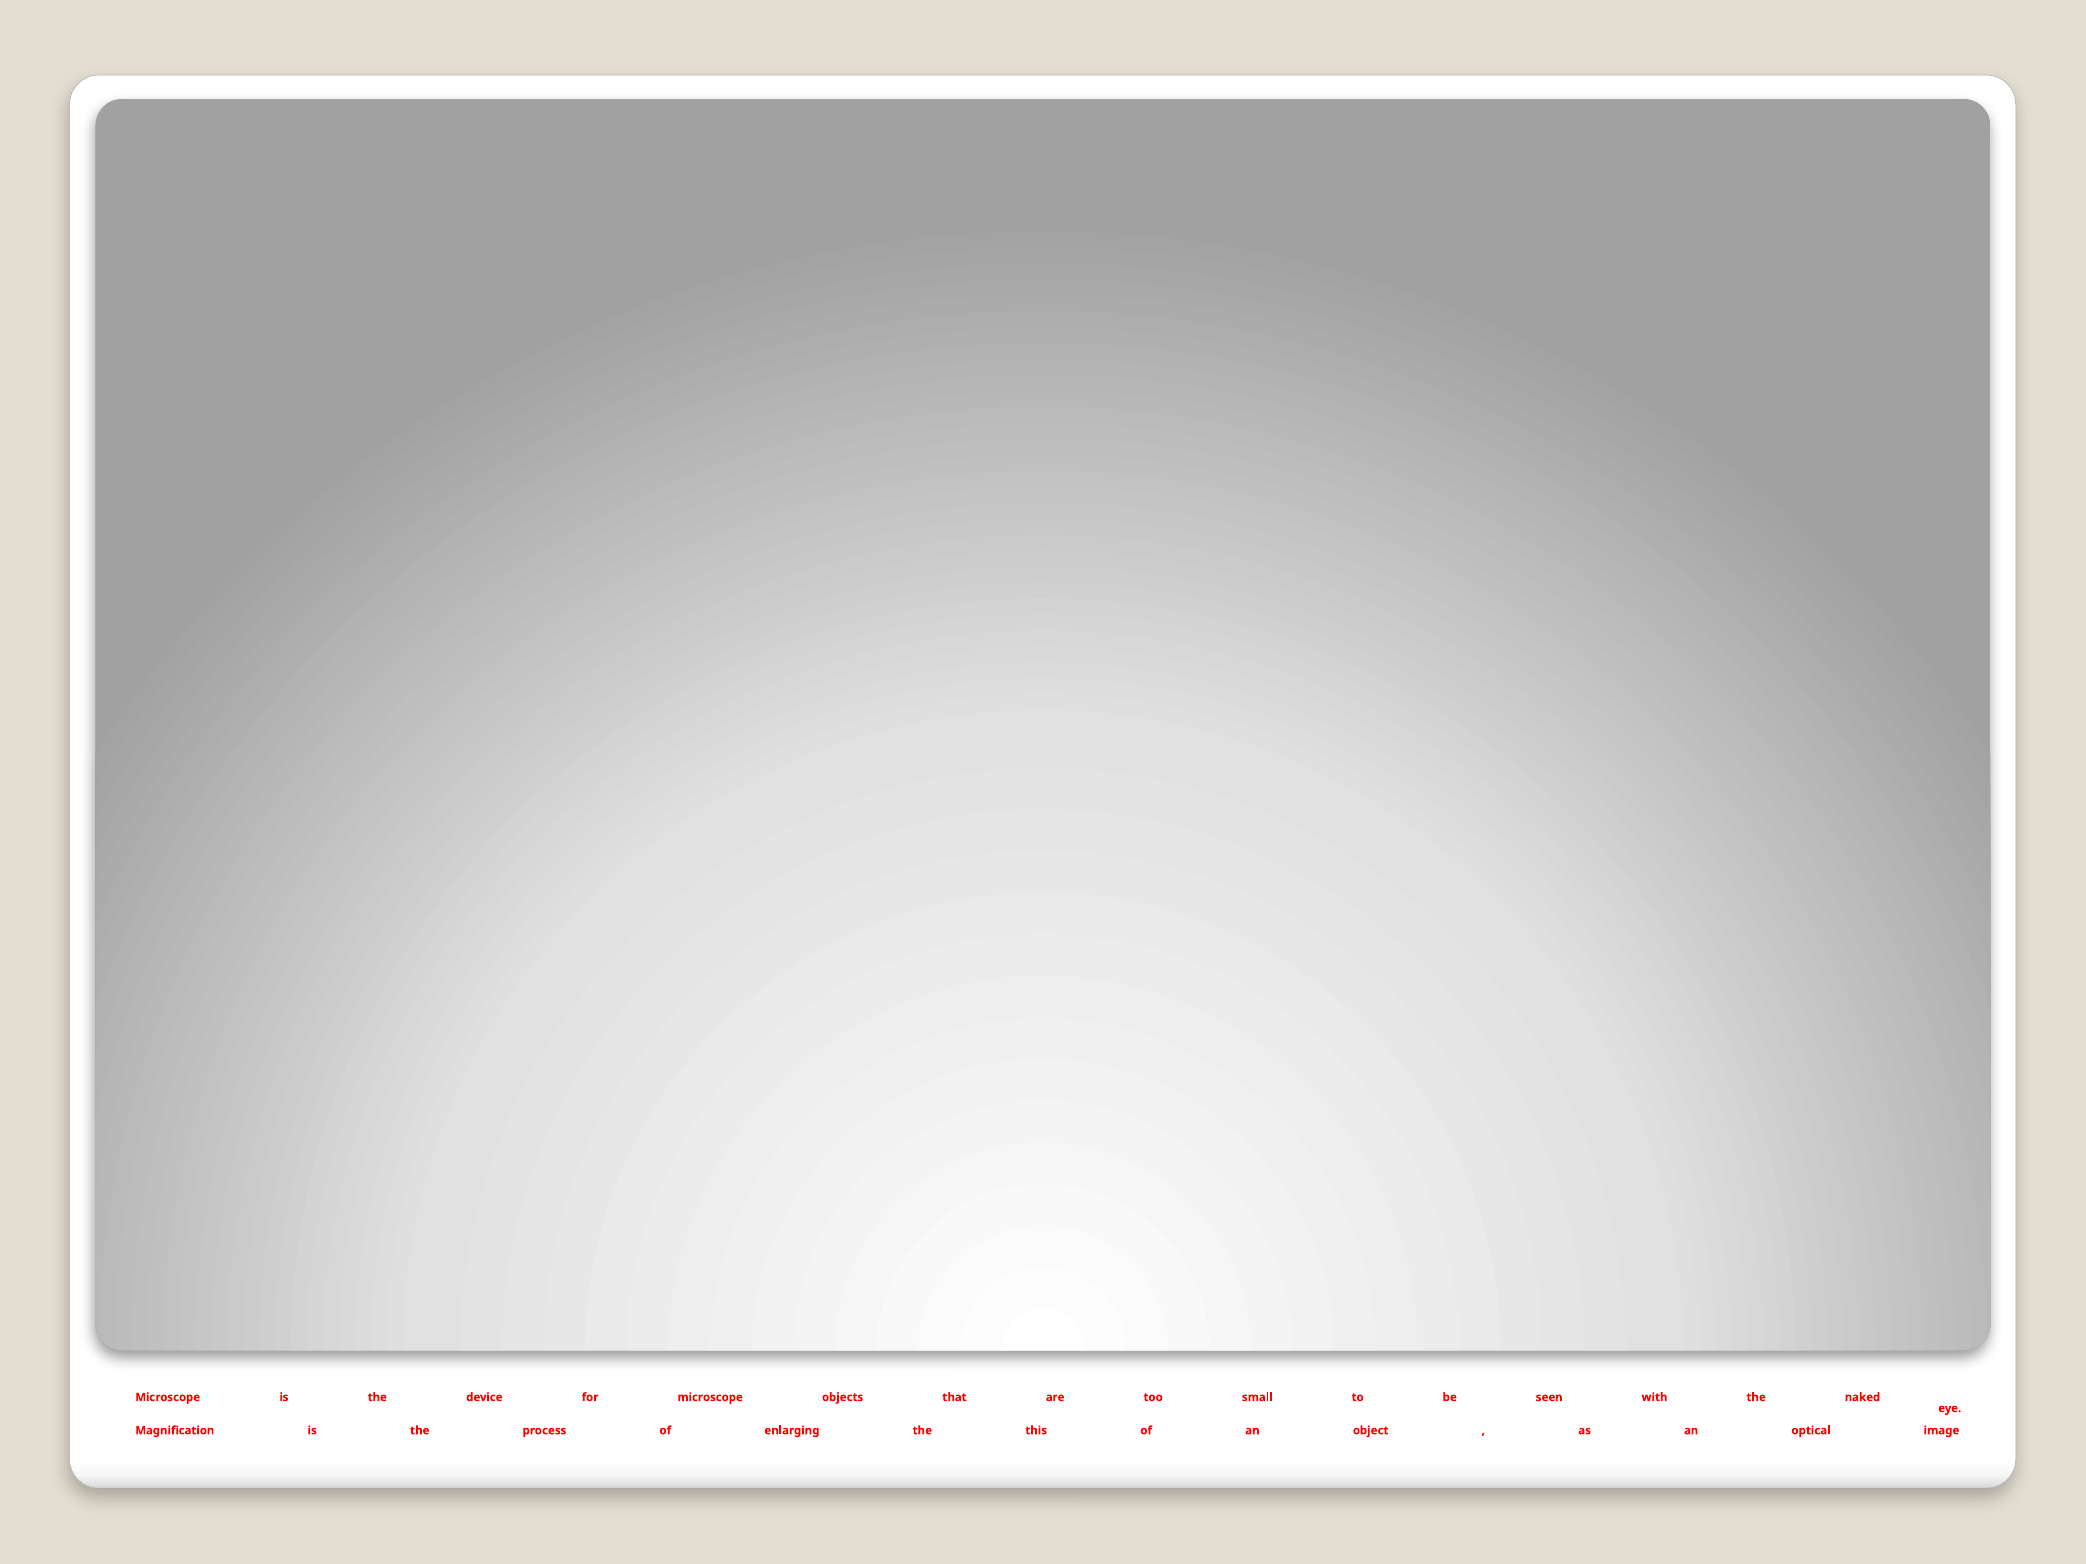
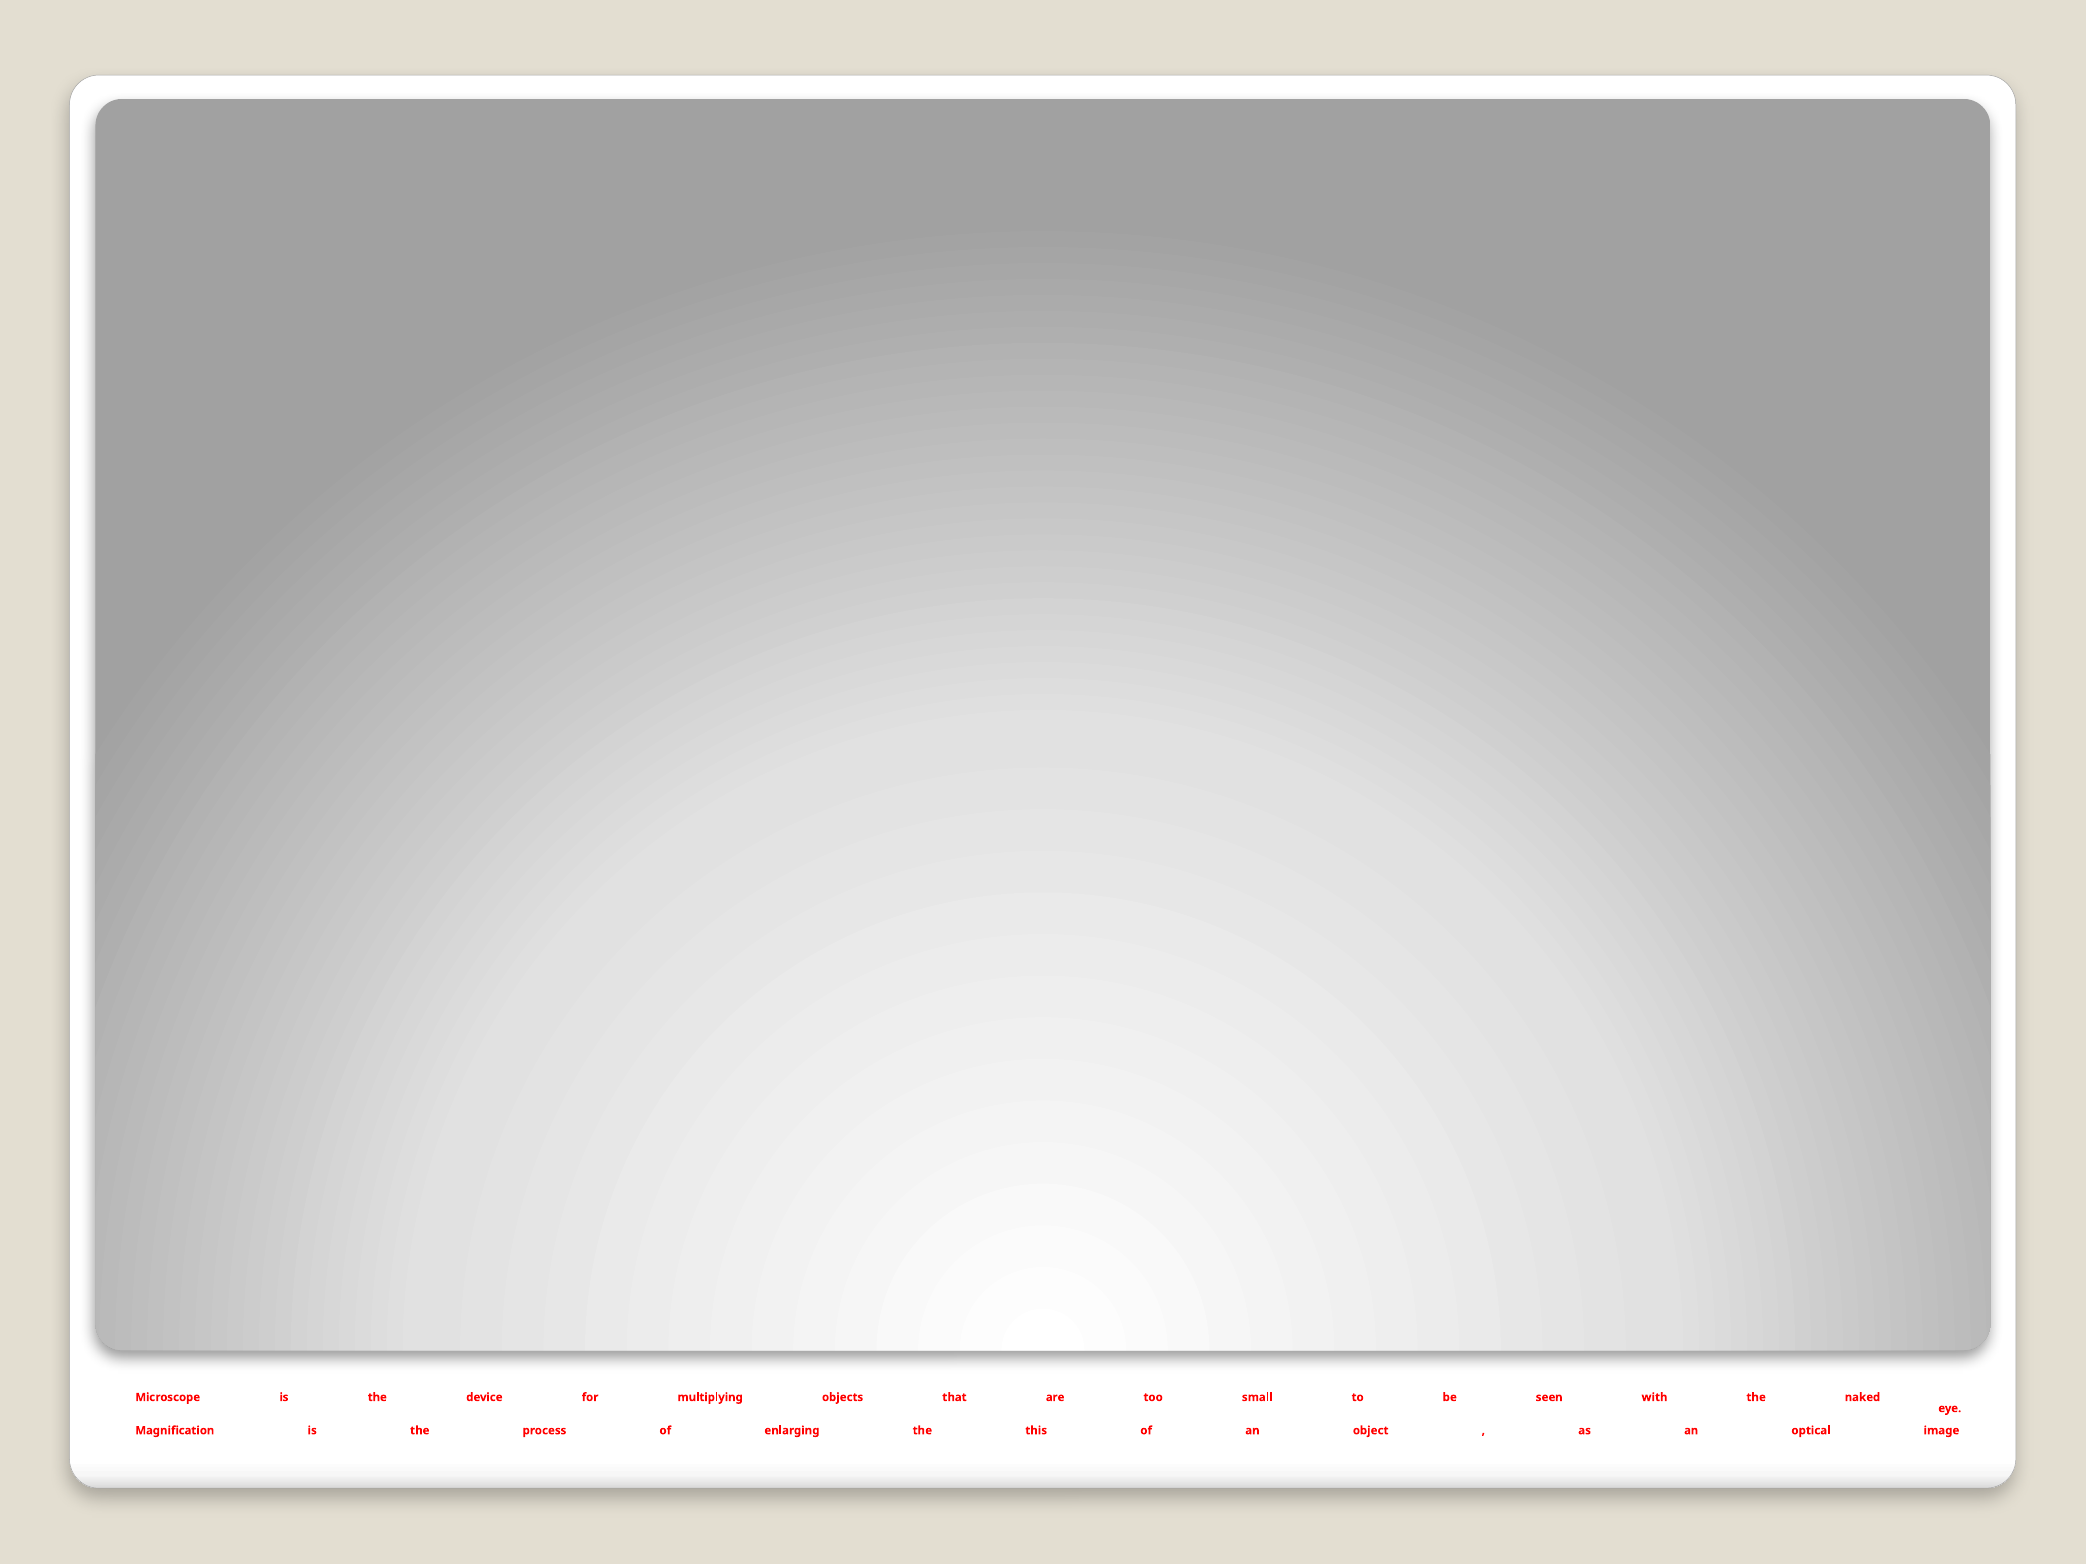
for microscope: microscope -> multiplying
